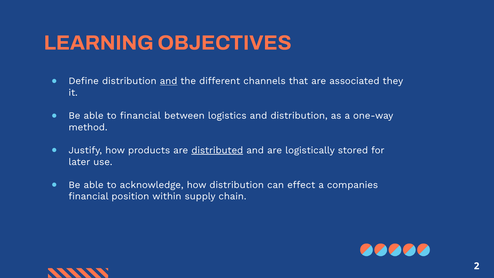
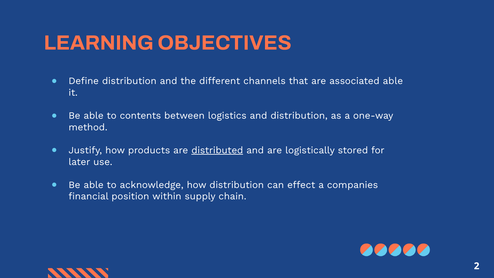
and at (169, 81) underline: present -> none
associated they: they -> able
to financial: financial -> contents
